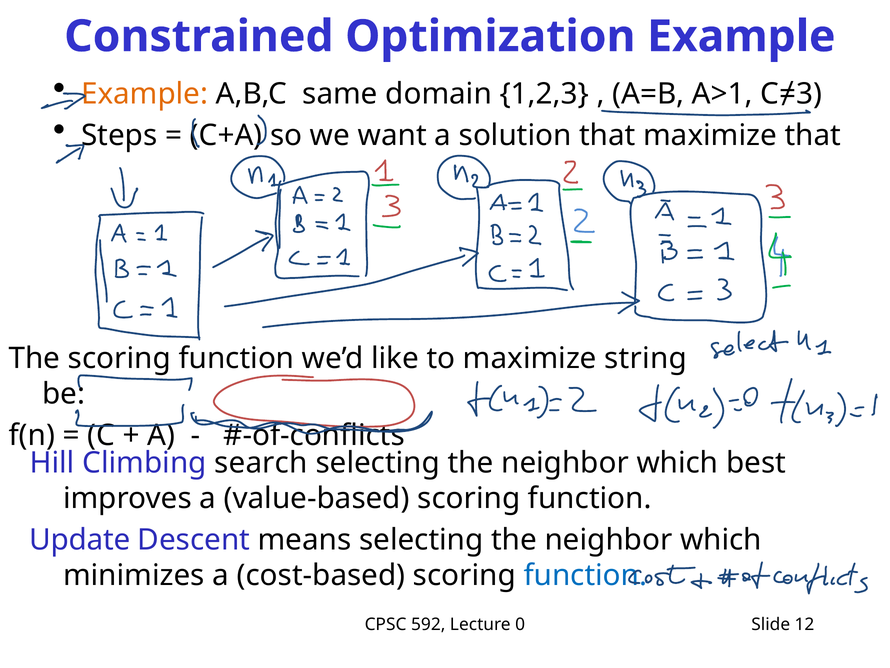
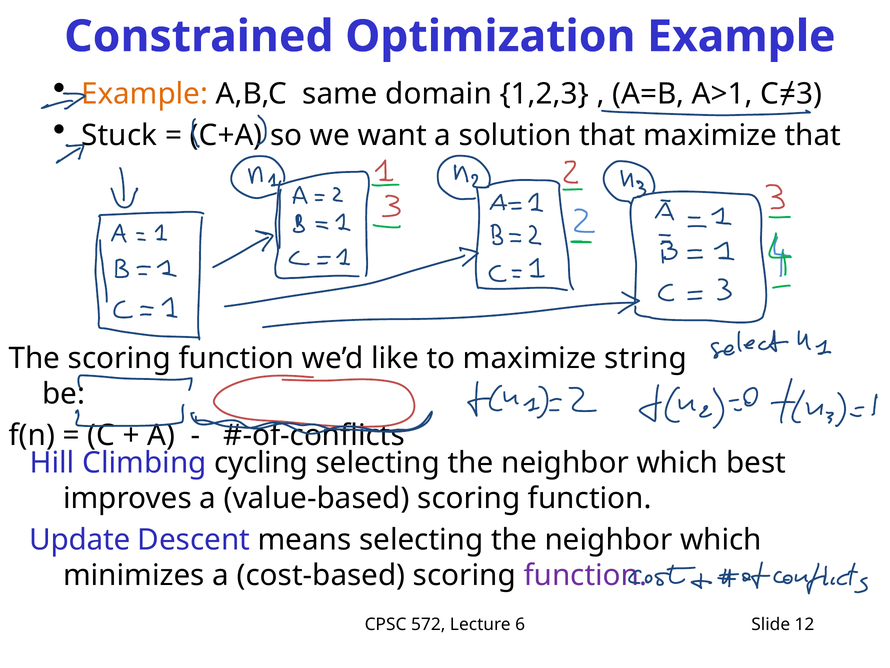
Steps: Steps -> Stuck
search: search -> cycling
function at (585, 575) colour: blue -> purple
592: 592 -> 572
0: 0 -> 6
